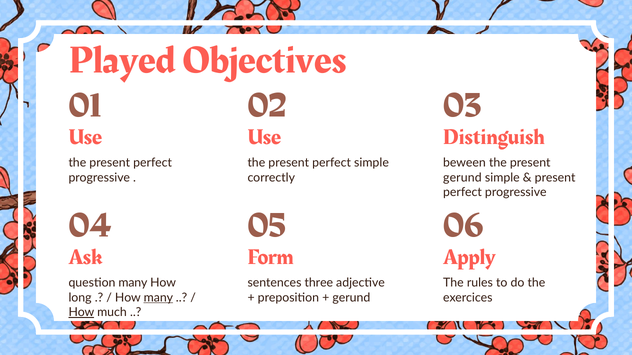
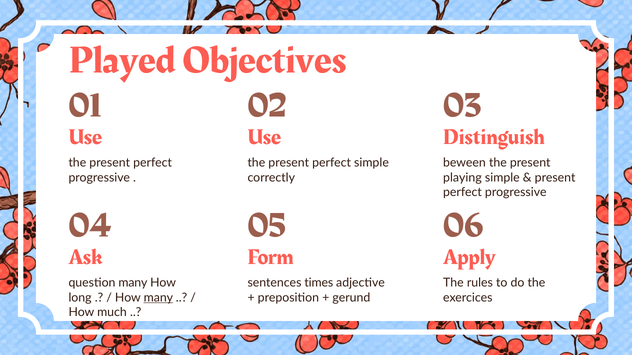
gerund at (462, 178): gerund -> playing
three: three -> times
How at (81, 313) underline: present -> none
